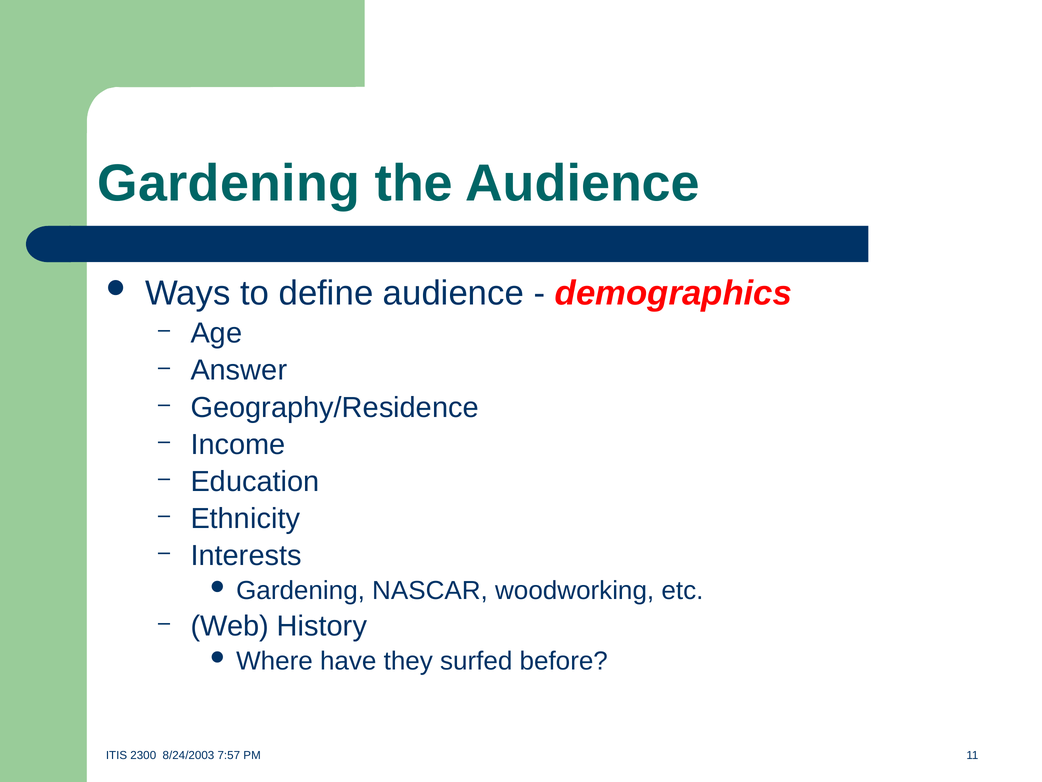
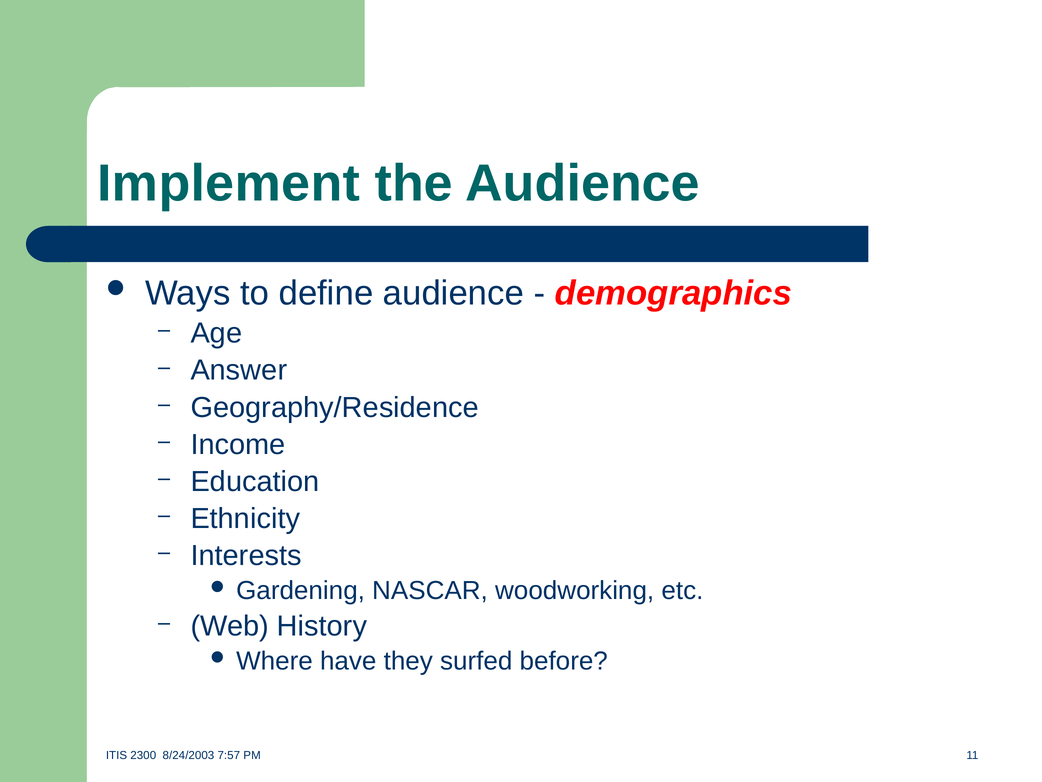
Gardening at (229, 183): Gardening -> Implement
